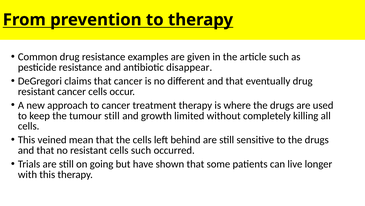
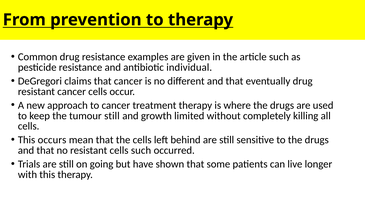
disappear: disappear -> individual
veined: veined -> occurs
